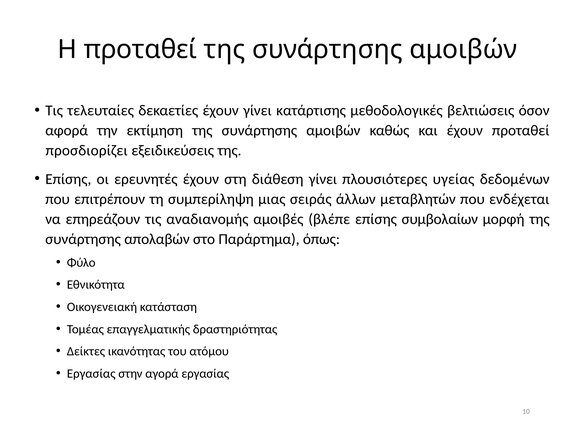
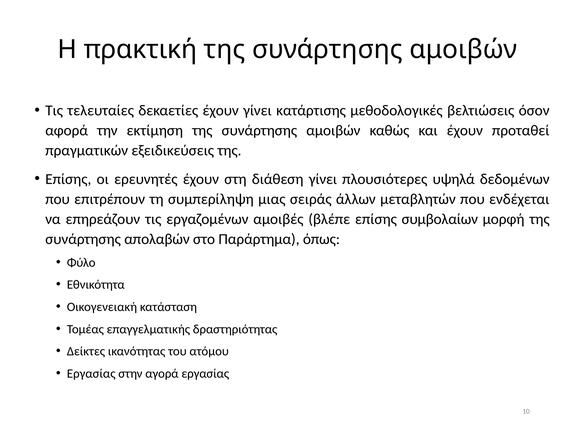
Η προταθεί: προταθεί -> πρακτική
προσδιορίζει: προσδιορίζει -> πραγματικών
υγείας: υγείας -> υψηλά
αναδιανομής: αναδιανομής -> εργαζομένων
